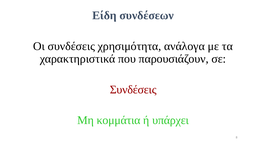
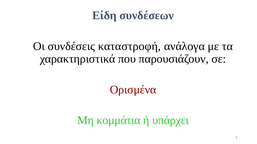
χρησιμότητα: χρησιμότητα -> καταστροφή
Συνδέσεις at (133, 90): Συνδέσεις -> Ορισμένα
